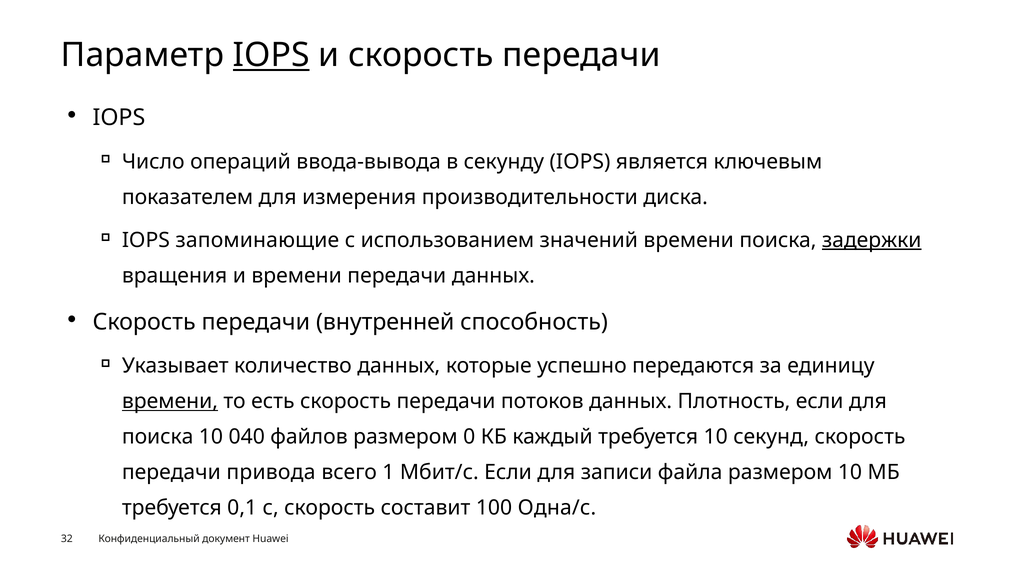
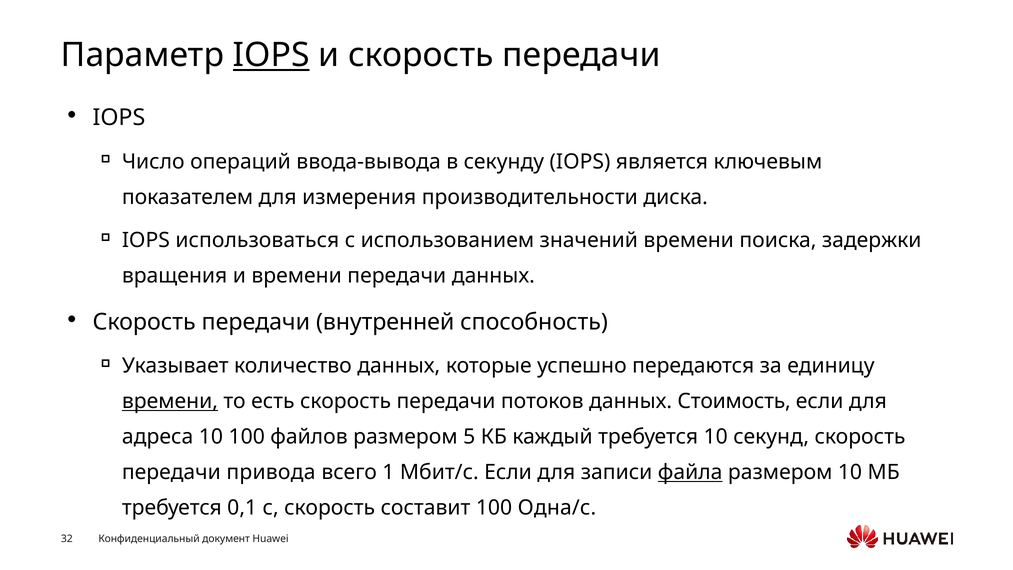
запоминающие: запоминающие -> использоваться
задержки underline: present -> none
Плотность: Плотность -> Стоимость
поиска at (158, 437): поиска -> адреса
10 040: 040 -> 100
0: 0 -> 5
файла underline: none -> present
